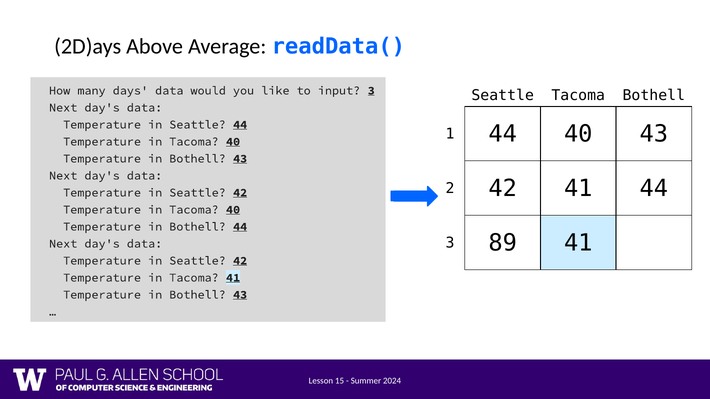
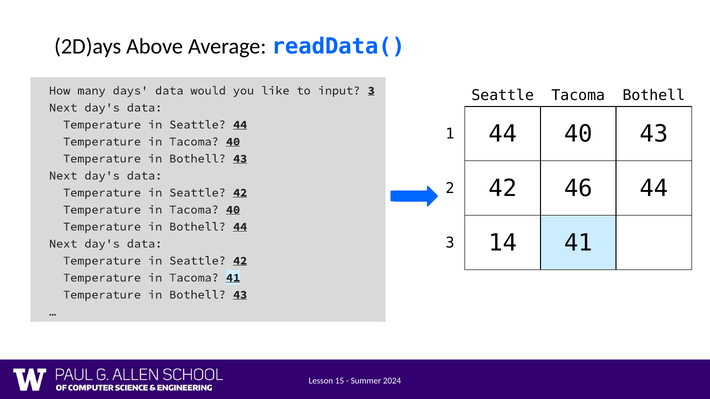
42 41: 41 -> 46
89: 89 -> 14
